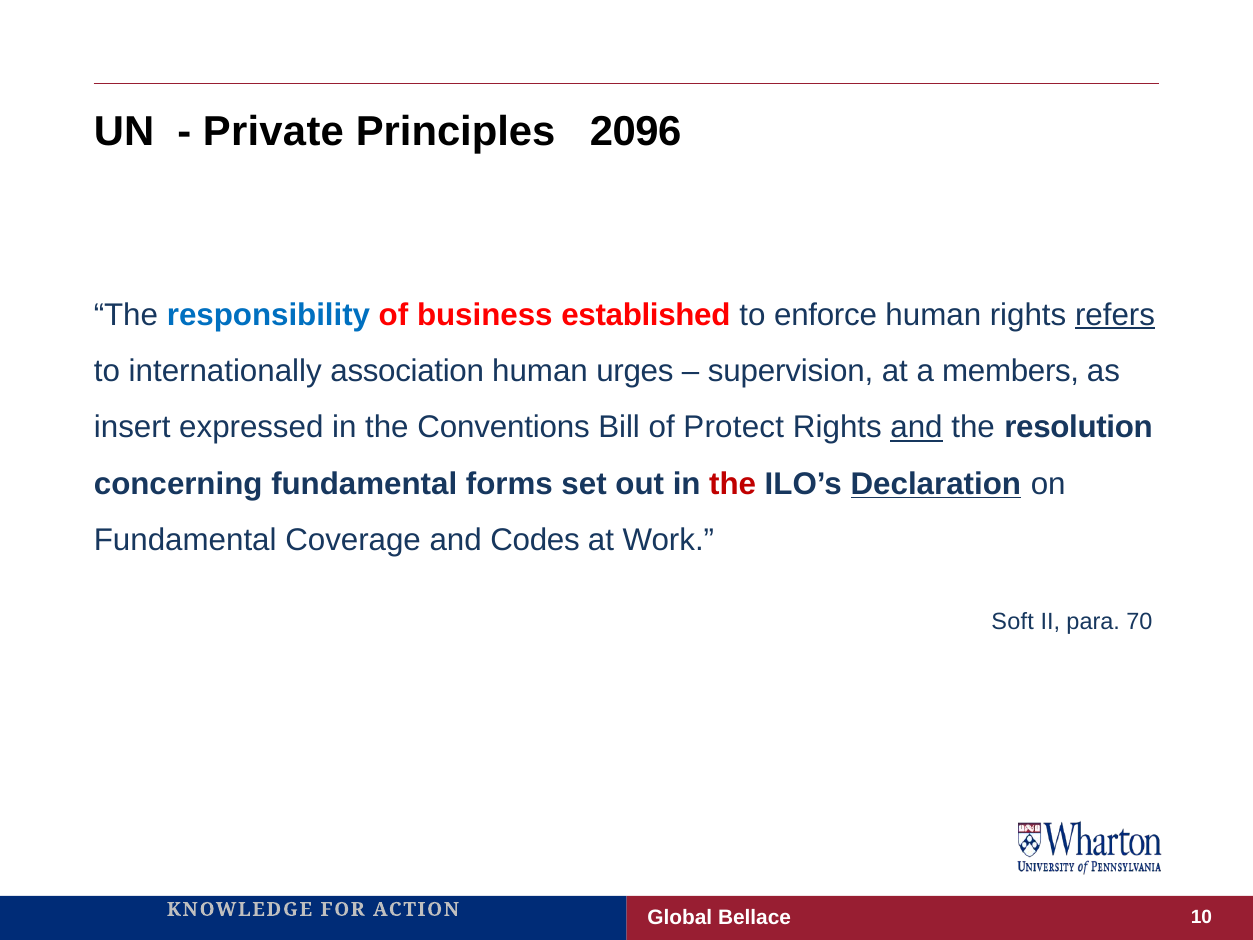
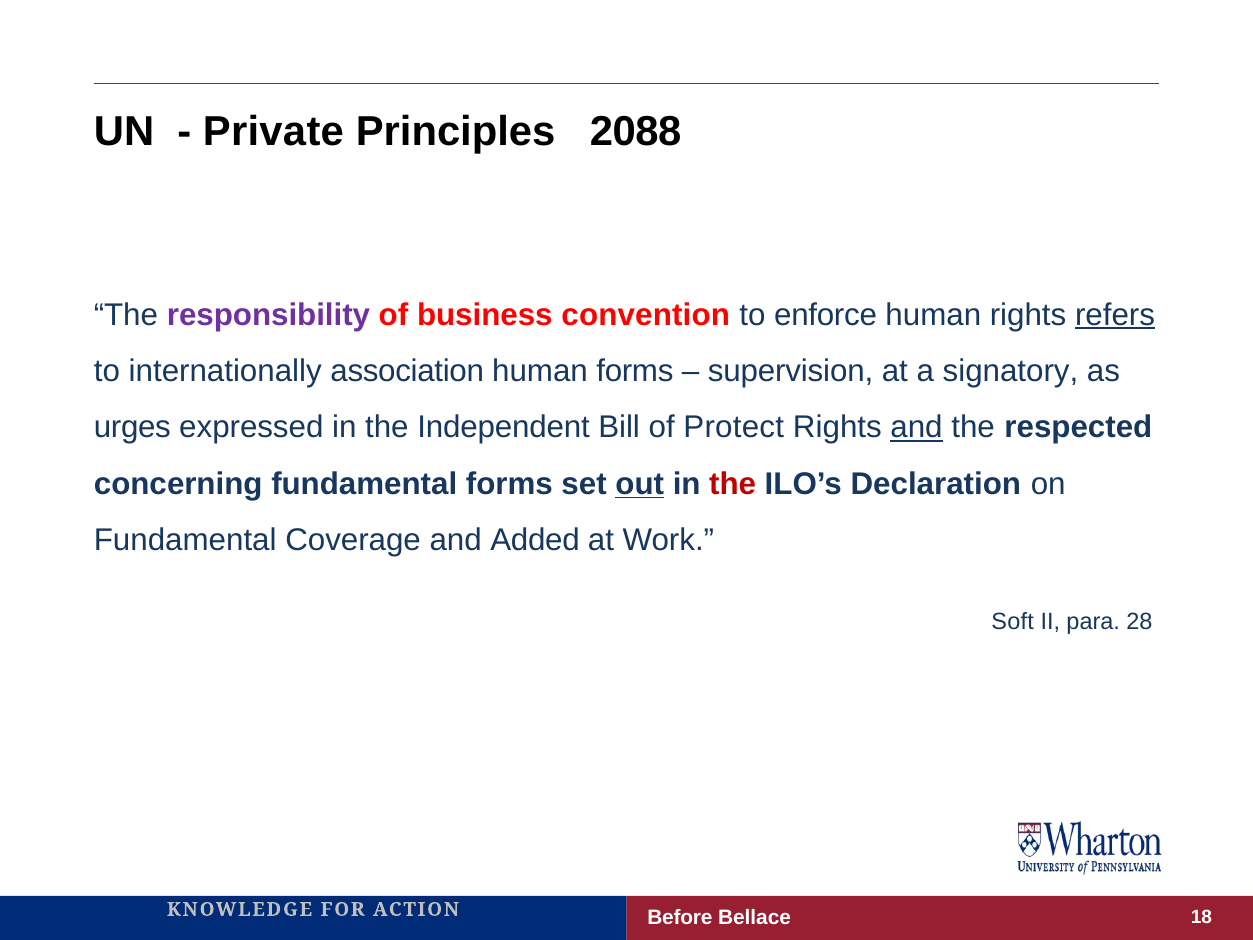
2096: 2096 -> 2088
responsibility colour: blue -> purple
established: established -> convention
human urges: urges -> forms
members: members -> signatory
insert: insert -> urges
Conventions: Conventions -> Independent
resolution: resolution -> respected
out underline: none -> present
Declaration underline: present -> none
Codes: Codes -> Added
70: 70 -> 28
Global: Global -> Before
10: 10 -> 18
